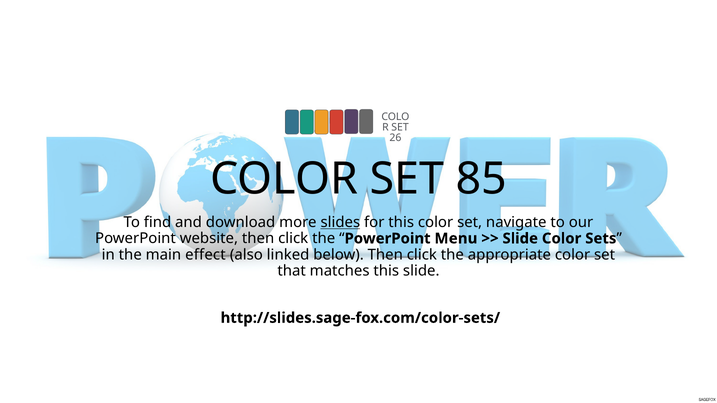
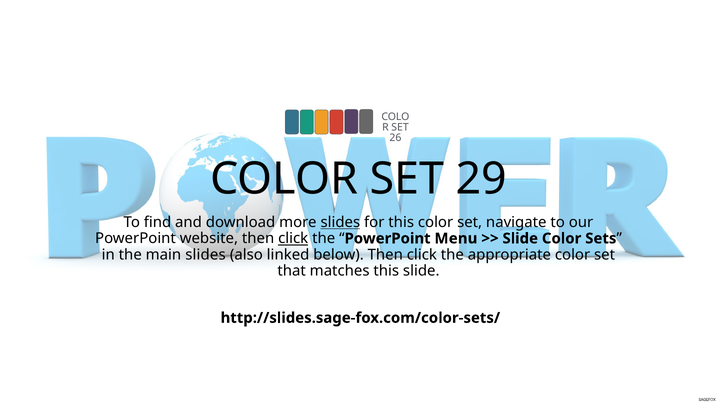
85: 85 -> 29
click at (293, 239) underline: none -> present
main effect: effect -> slides
